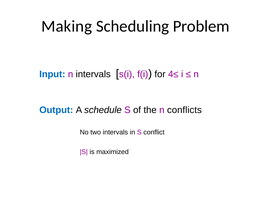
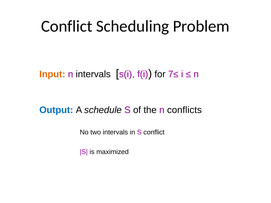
Making at (67, 26): Making -> Conflict
Input colour: blue -> orange
4≤: 4≤ -> 7≤
